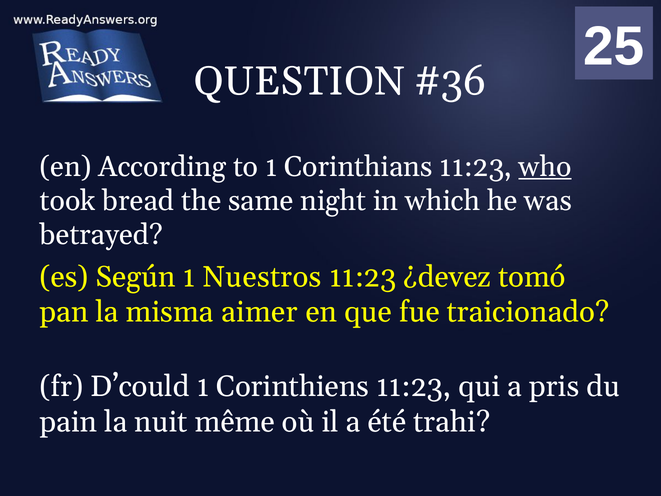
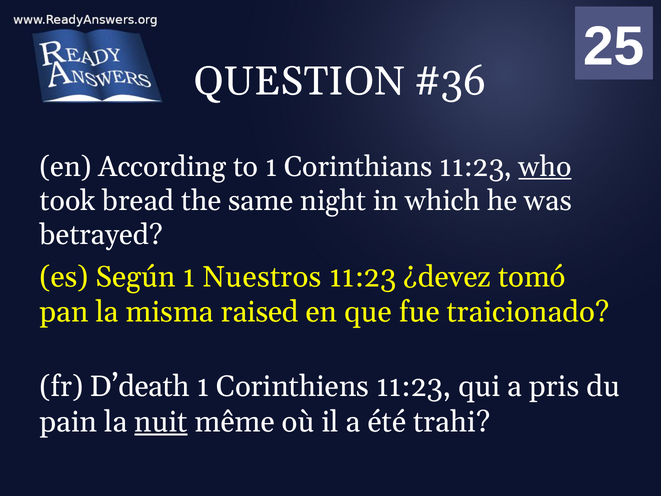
aimer: aimer -> raised
D’could: D’could -> D’death
nuit underline: none -> present
